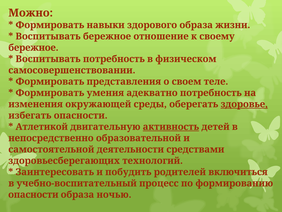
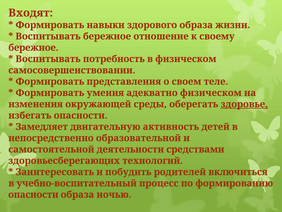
Можно: Можно -> Входят
адекватно потребность: потребность -> физическом
Атлетикой: Атлетикой -> Замедляет
активность underline: present -> none
